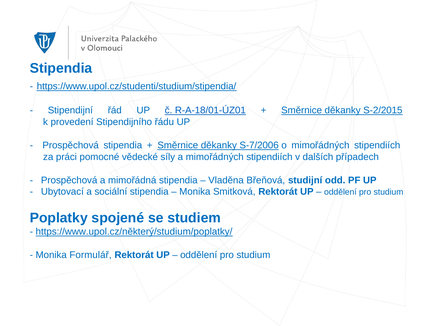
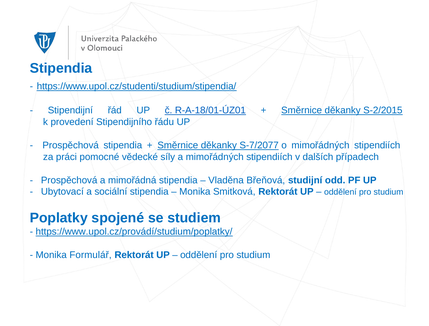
S-7/2006: S-7/2006 -> S-7/2077
https://www.upol.cz/některý/studium/poplatky/: https://www.upol.cz/některý/studium/poplatky/ -> https://www.upol.cz/provádí/studium/poplatky/
